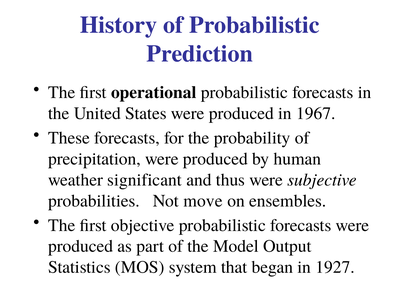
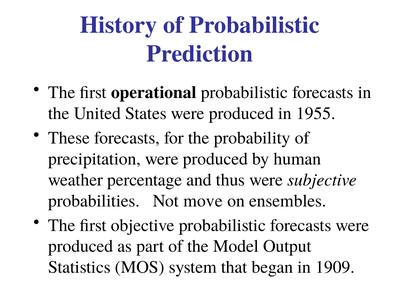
1967: 1967 -> 1955
significant: significant -> percentage
1927: 1927 -> 1909
